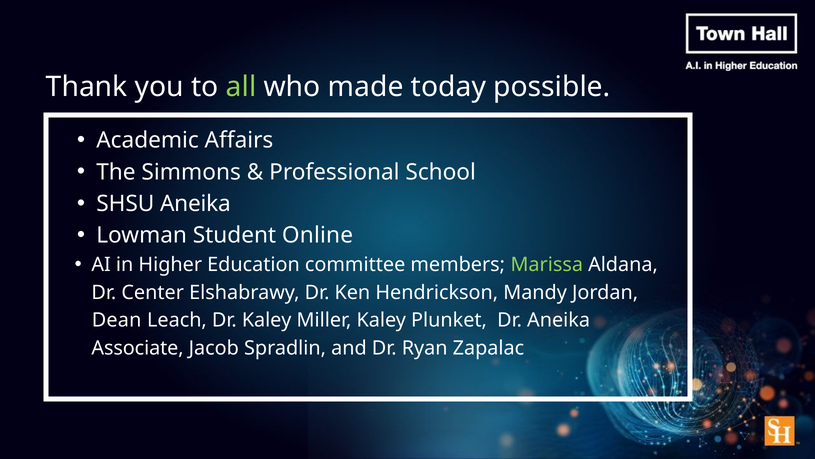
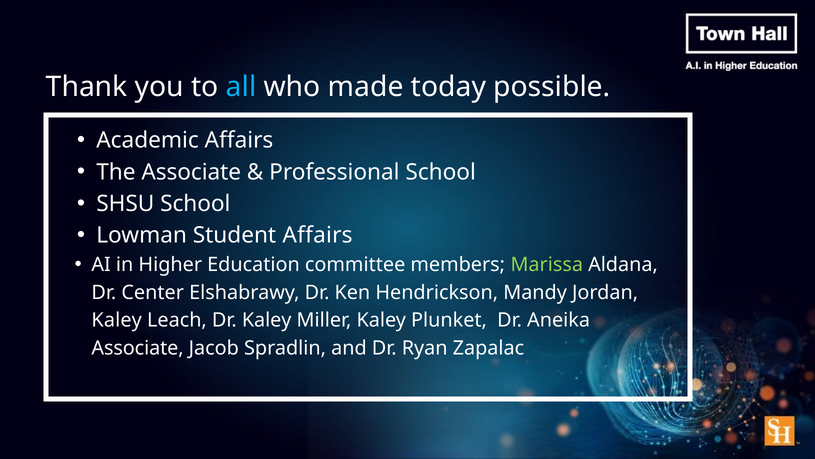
all colour: light green -> light blue
The Simmons: Simmons -> Associate
SHSU Aneika: Aneika -> School
Student Online: Online -> Affairs
Dean at (117, 320): Dean -> Kaley
